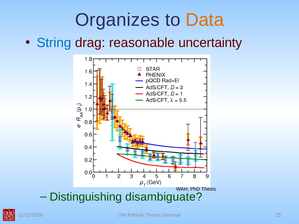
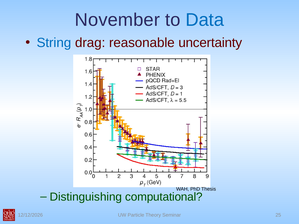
Organizes: Organizes -> November
Data colour: orange -> blue
disambiguate: disambiguate -> computational
